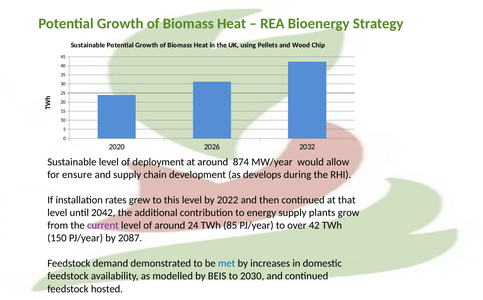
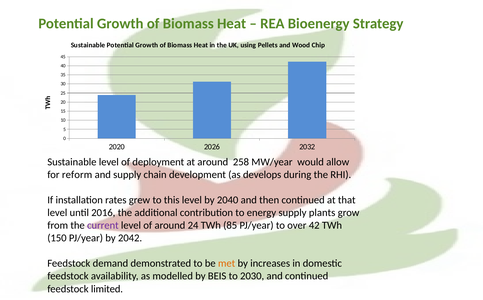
874: 874 -> 258
ensure: ensure -> reform
2022: 2022 -> 2040
2042: 2042 -> 2016
2087: 2087 -> 2042
met colour: blue -> orange
hosted: hosted -> limited
